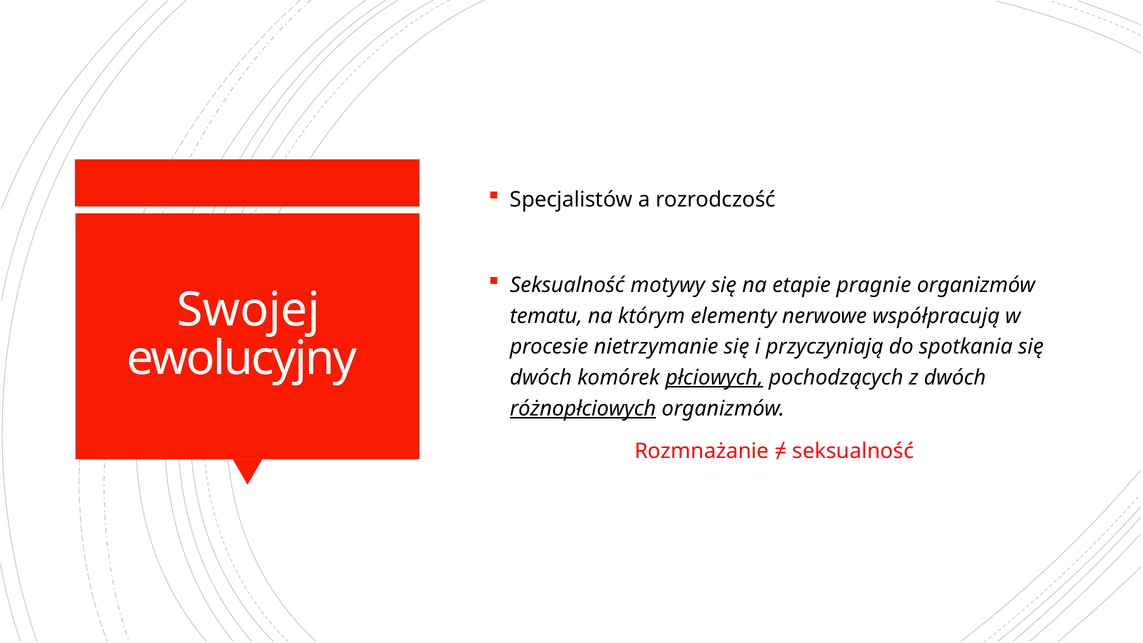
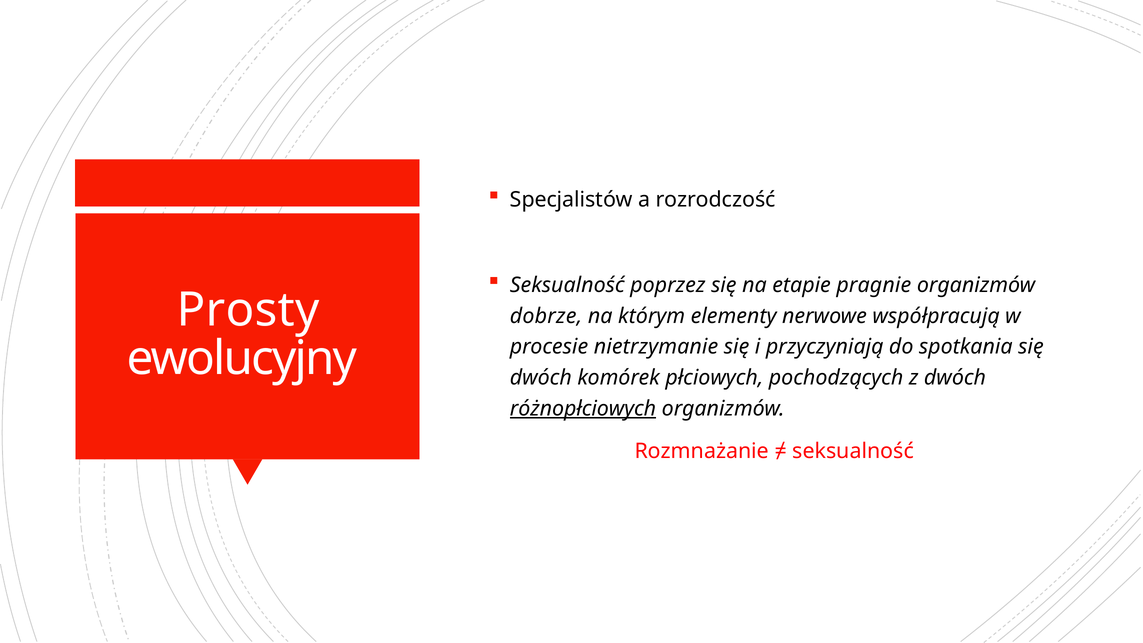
motywy: motywy -> poprzez
Swojej: Swojej -> Prosty
tematu: tematu -> dobrze
płciowych underline: present -> none
